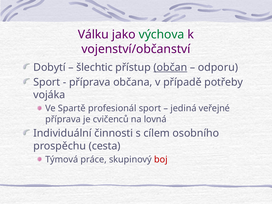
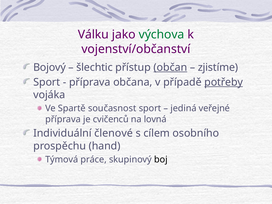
Dobytí: Dobytí -> Bojový
odporu: odporu -> zjistíme
potřeby underline: none -> present
profesionál: profesionál -> současnost
činnosti: činnosti -> členové
cesta: cesta -> hand
boj colour: red -> black
